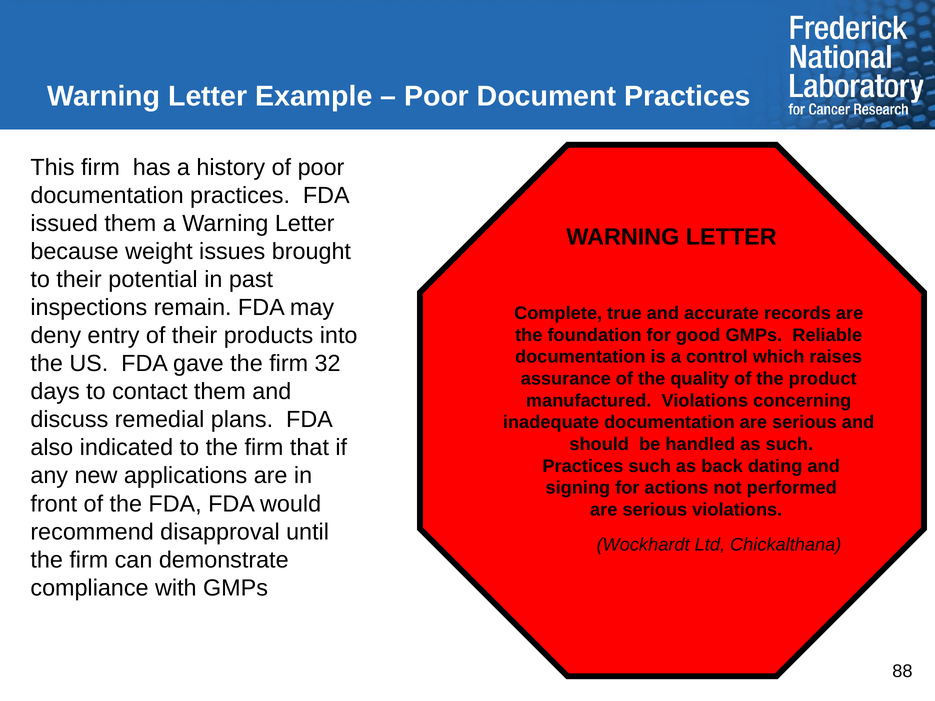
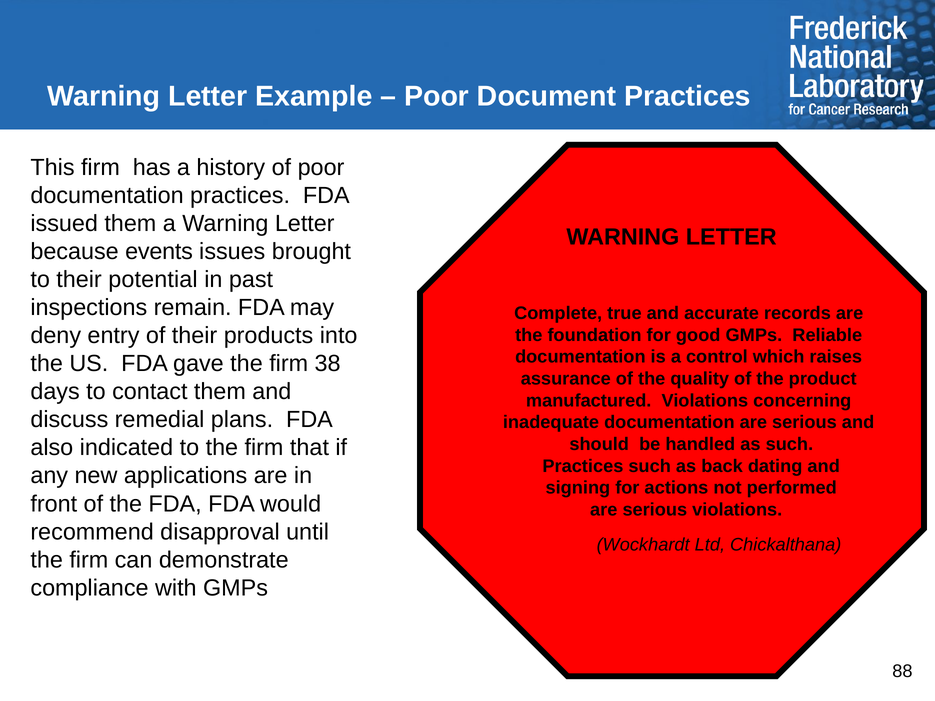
weight: weight -> events
32: 32 -> 38
